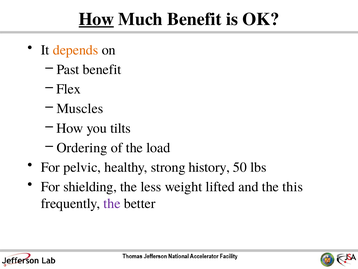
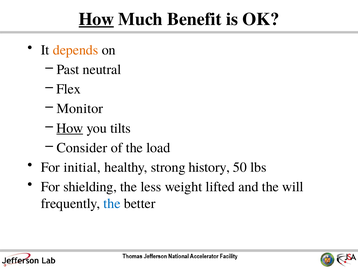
Past benefit: benefit -> neutral
Muscles: Muscles -> Monitor
How at (70, 128) underline: none -> present
Ordering: Ordering -> Consider
pelvic: pelvic -> initial
this: this -> will
the at (112, 203) colour: purple -> blue
